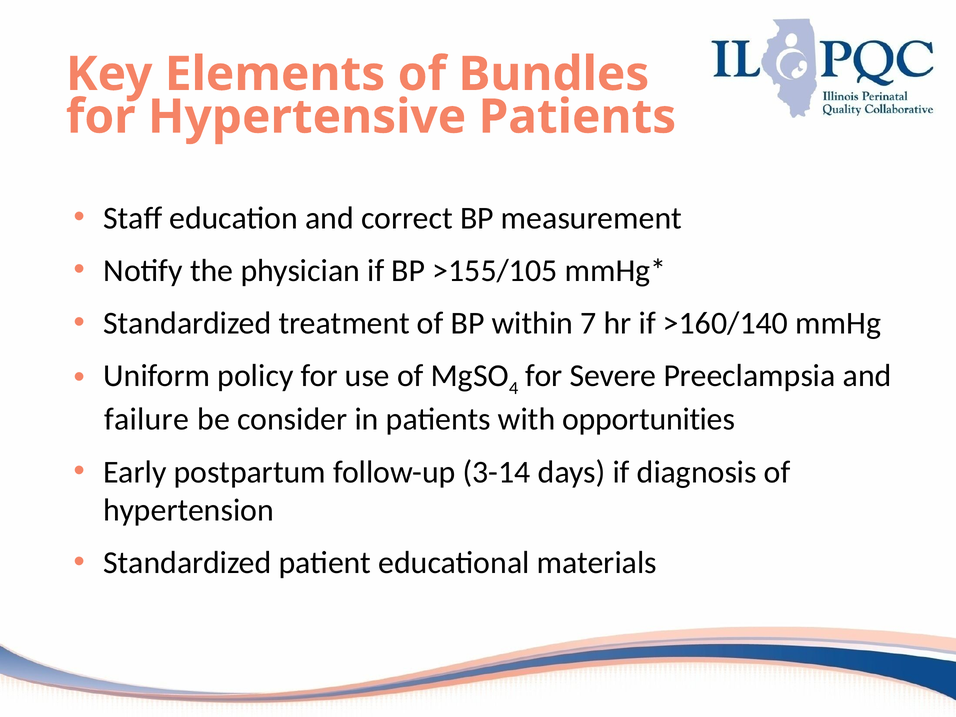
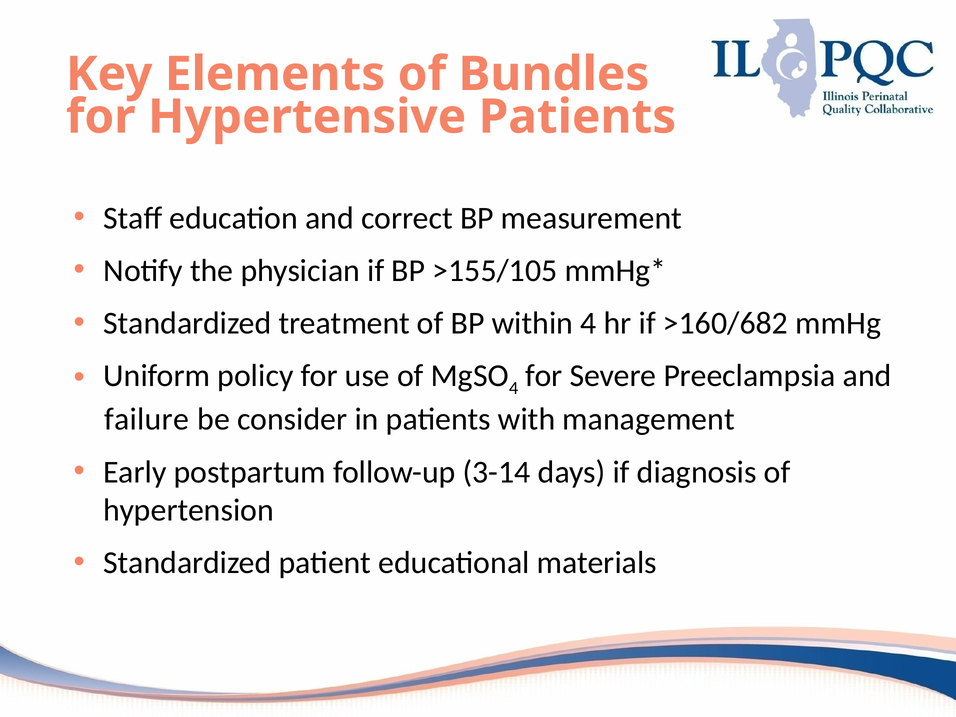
within 7: 7 -> 4
>160/140: >160/140 -> >160/682
opportunities: opportunities -> management
